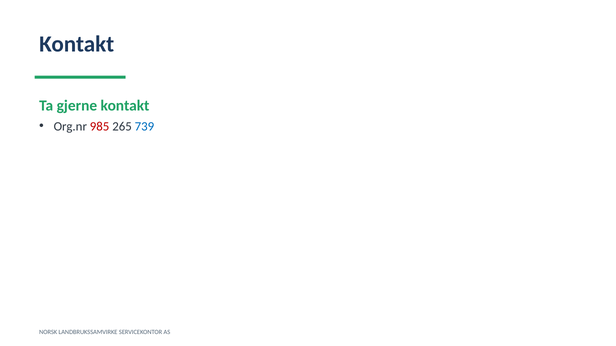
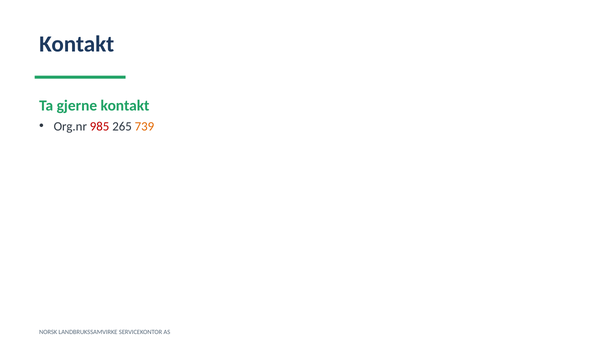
739 colour: blue -> orange
